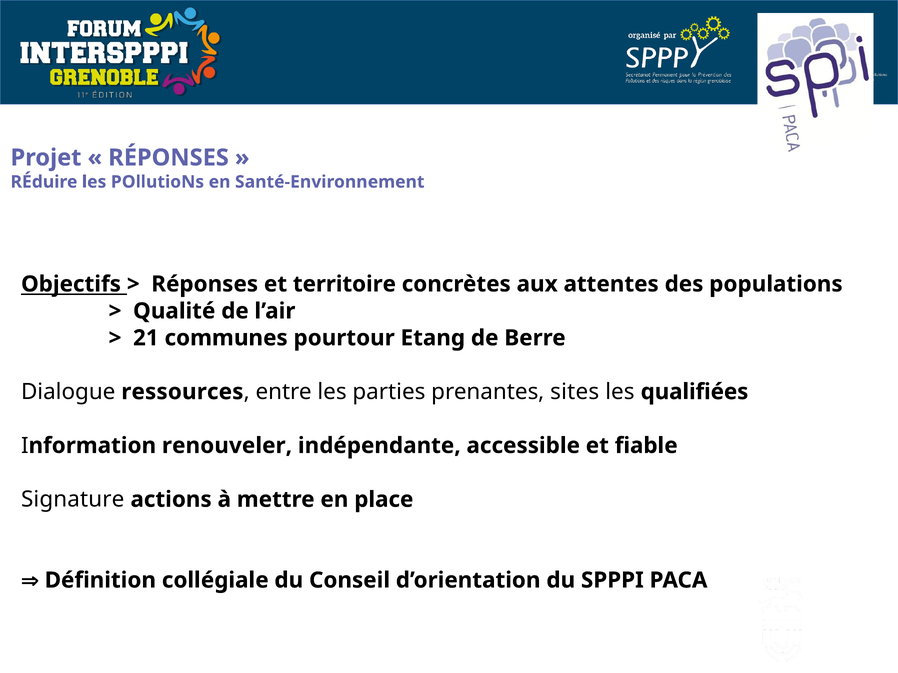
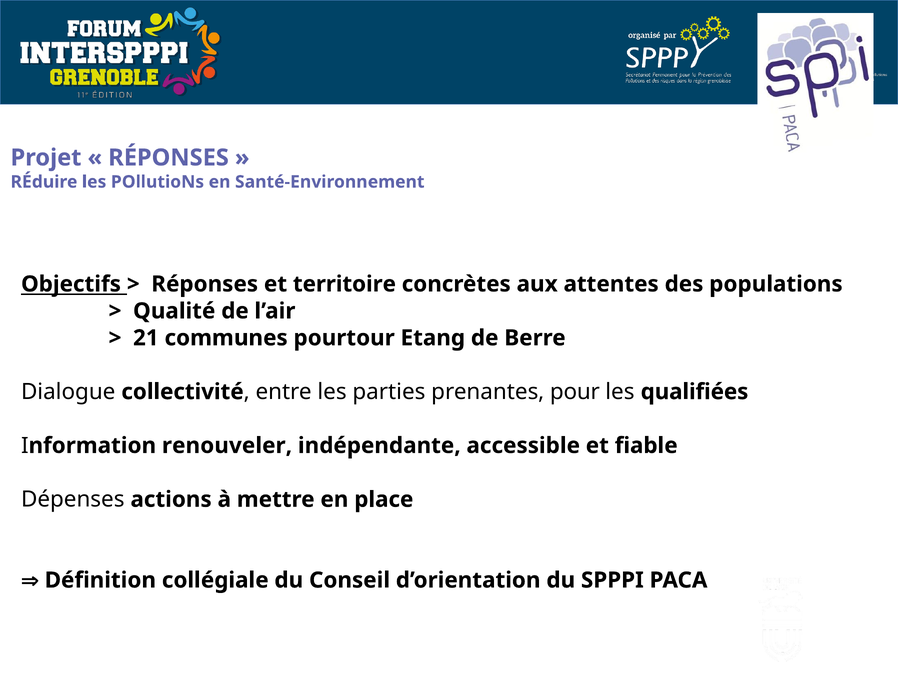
ressources: ressources -> collectivité
sites: sites -> pour
Signature: Signature -> Dépenses
